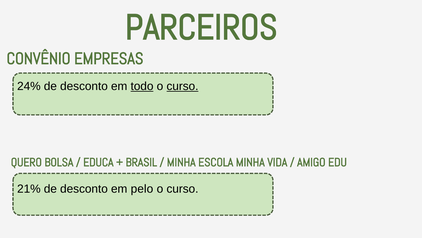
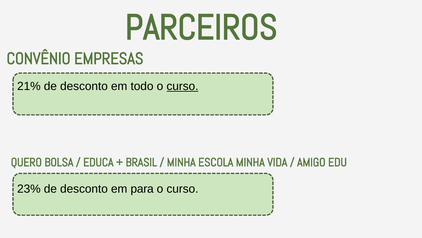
24%: 24% -> 21%
todo underline: present -> none
21%: 21% -> 23%
pelo: pelo -> para
